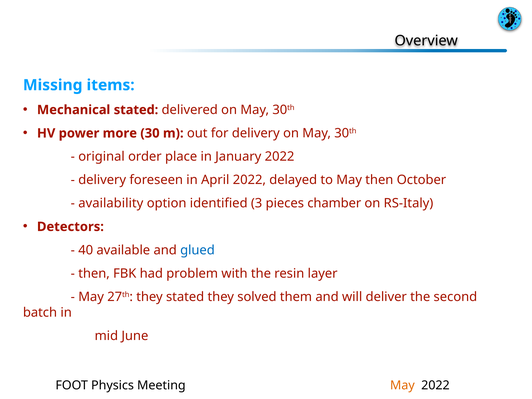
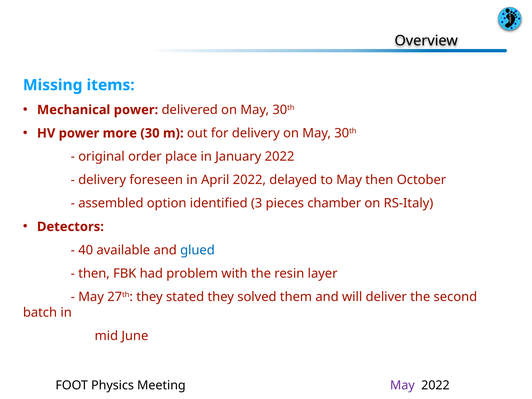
Mechanical stated: stated -> power
availability: availability -> assembled
May at (402, 385) colour: orange -> purple
